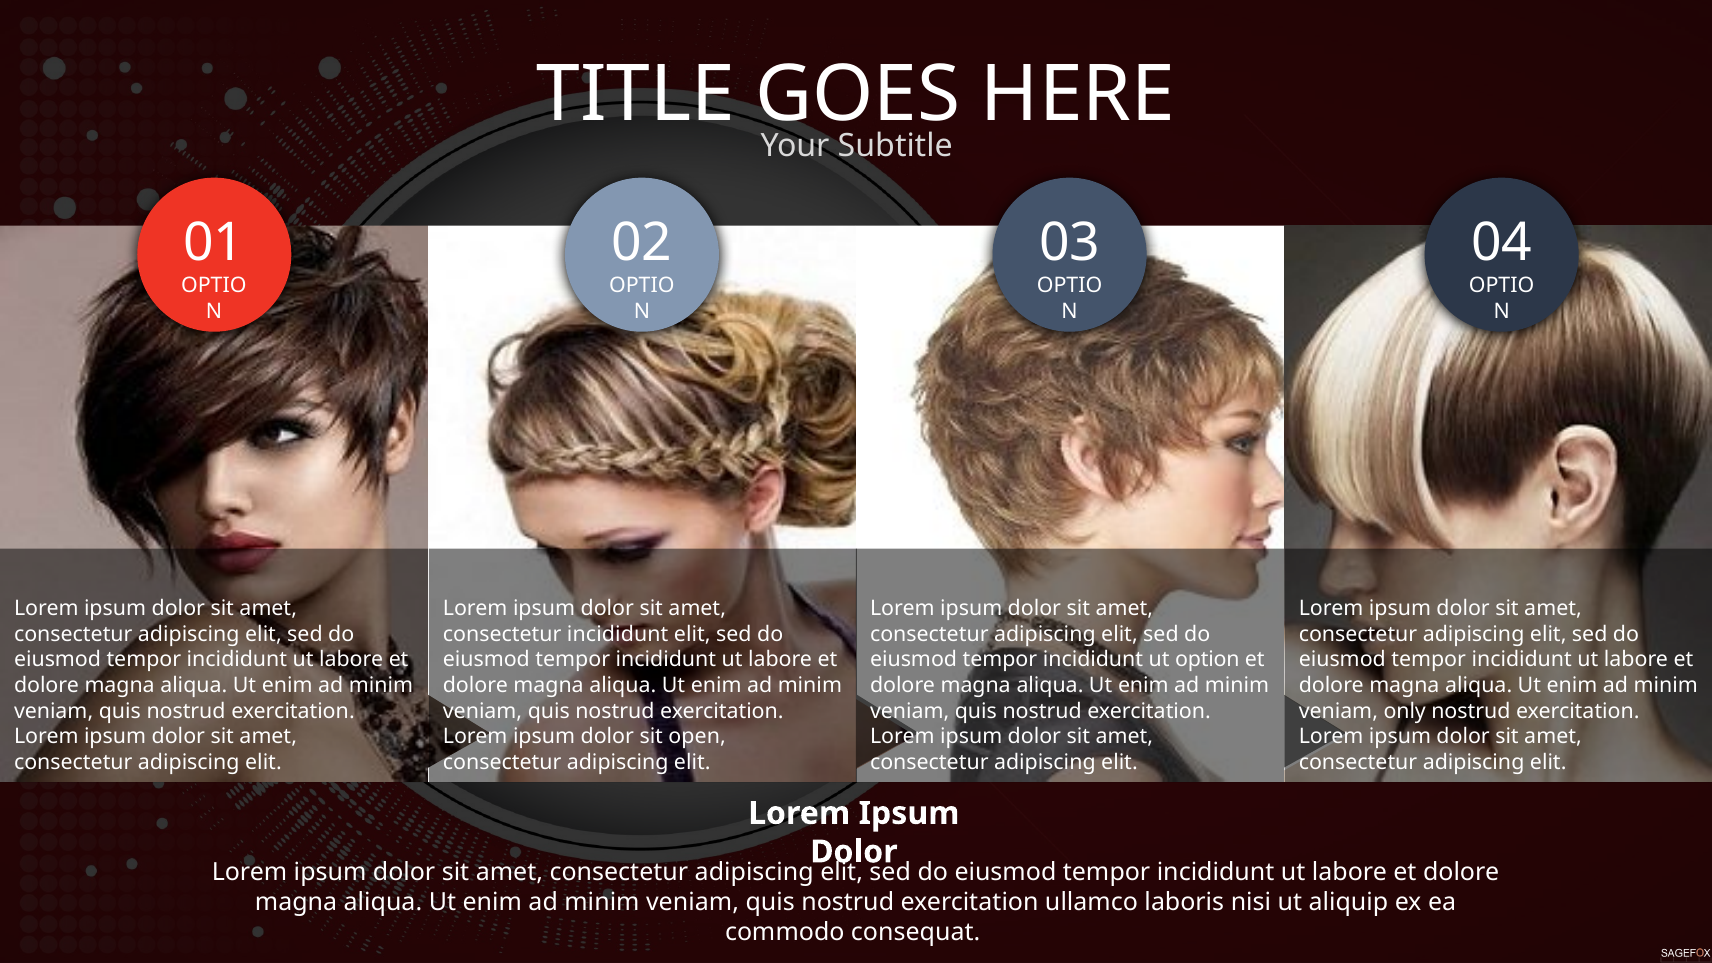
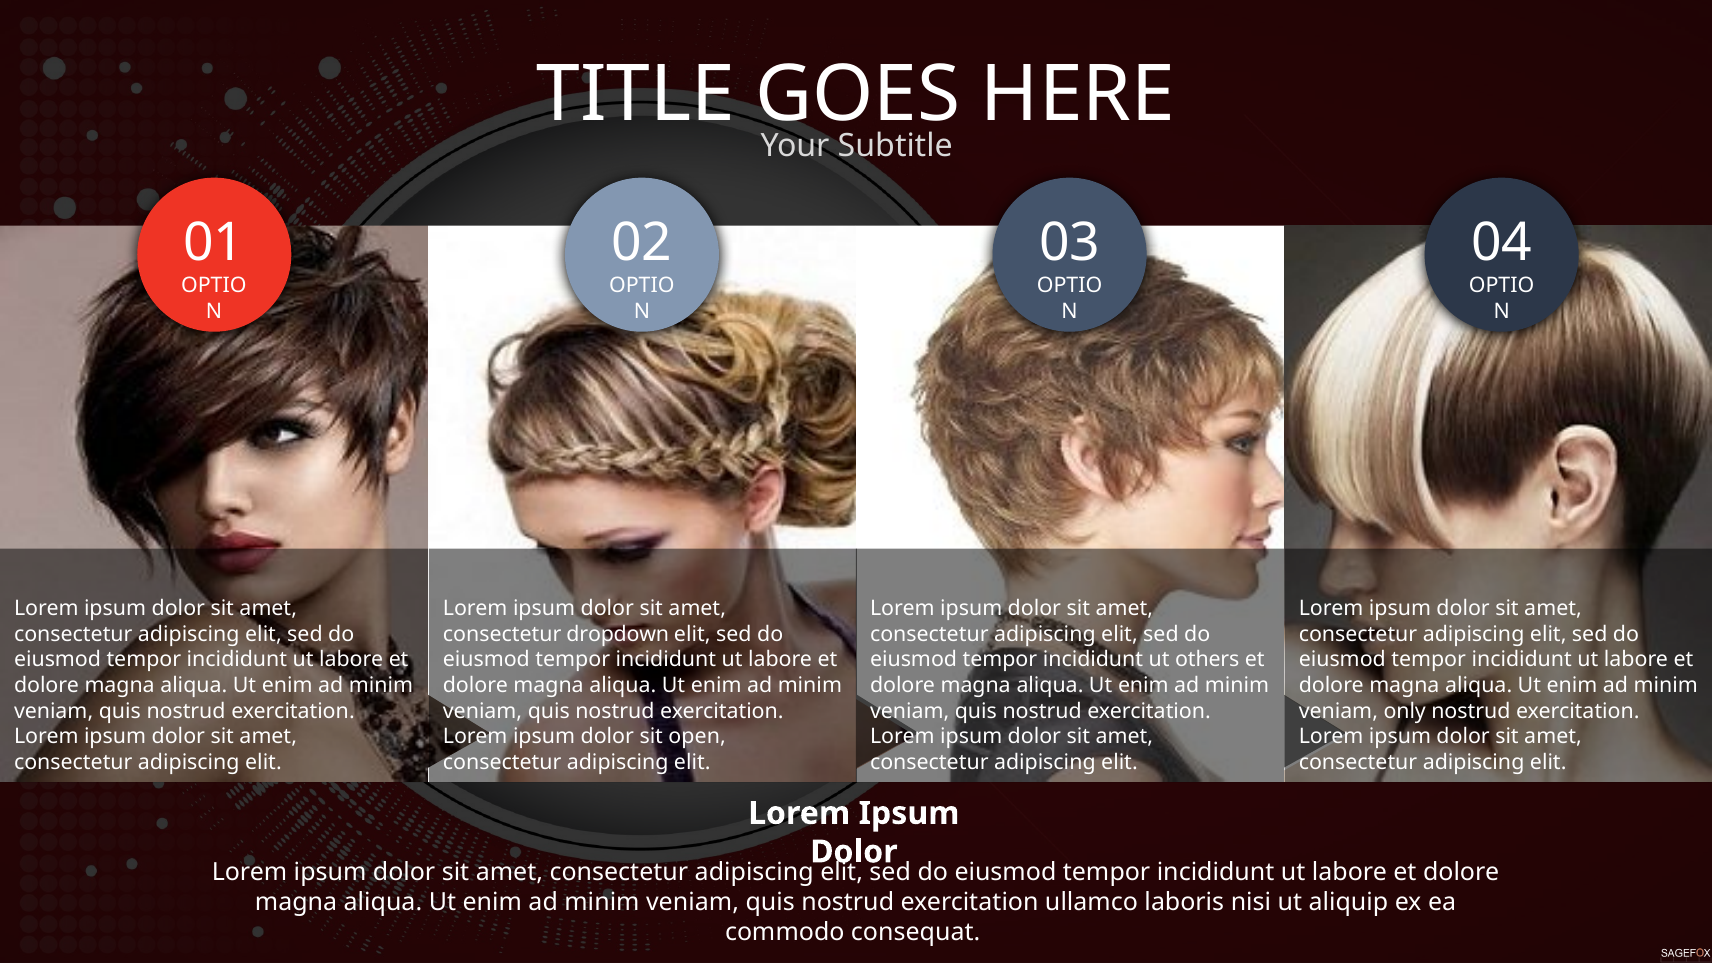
consectetur incididunt: incididunt -> dropdown
option: option -> others
